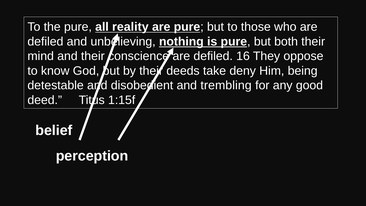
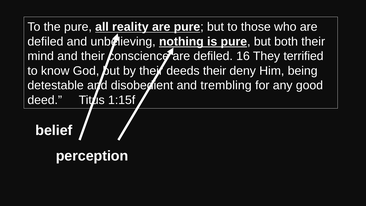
oppose: oppose -> terrified
take at (215, 71): take -> their
